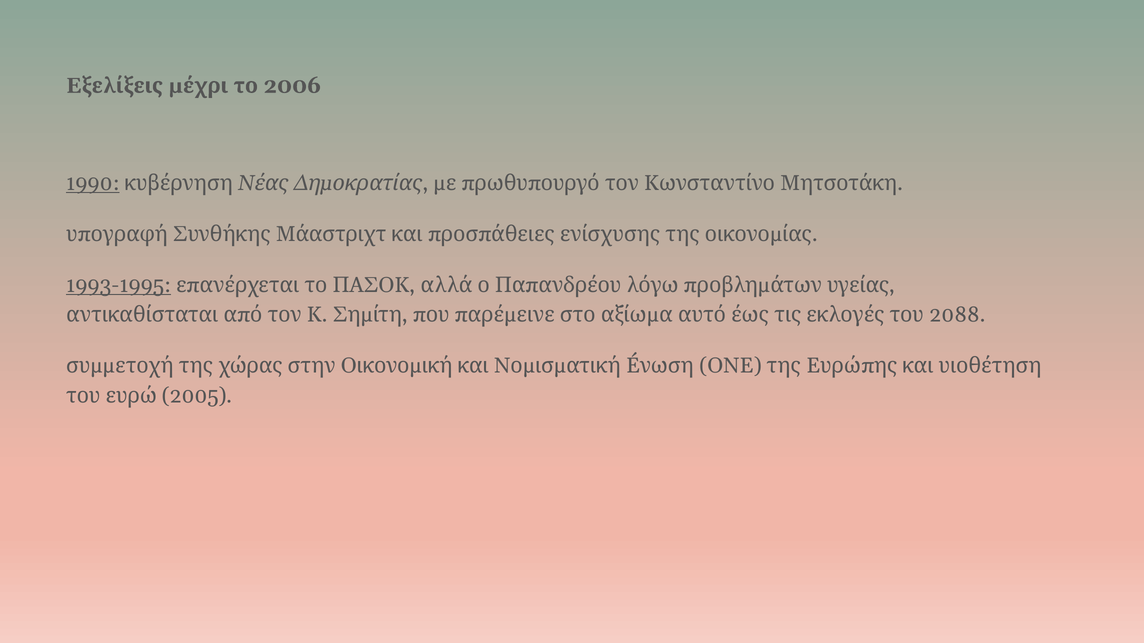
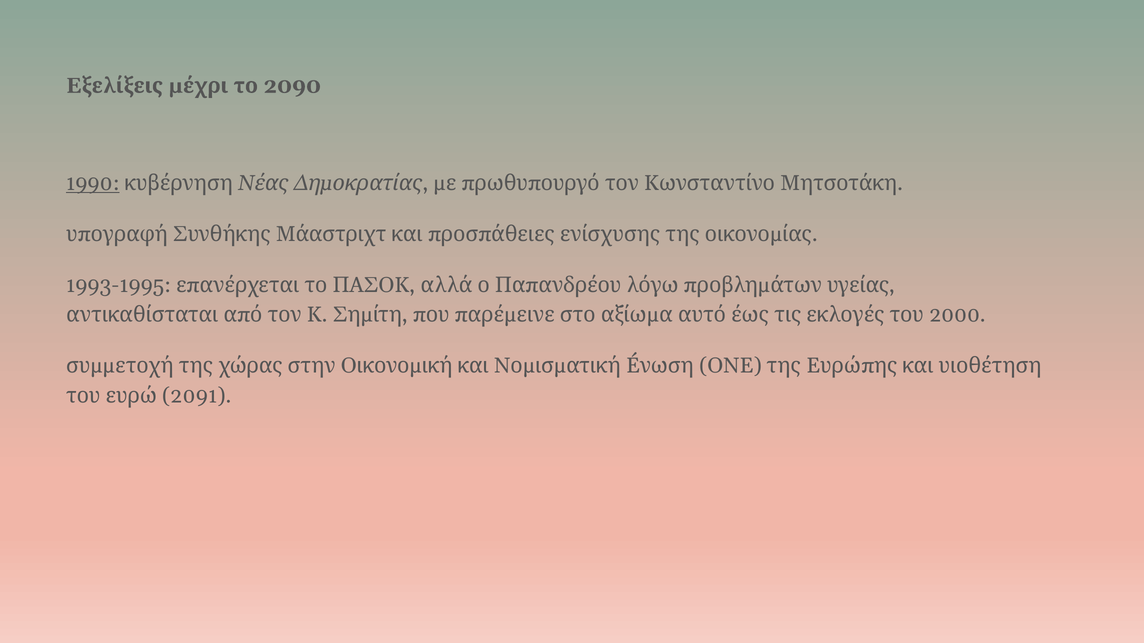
2006: 2006 -> 2090
1993-1995 underline: present -> none
2088: 2088 -> 2000
2005: 2005 -> 2091
